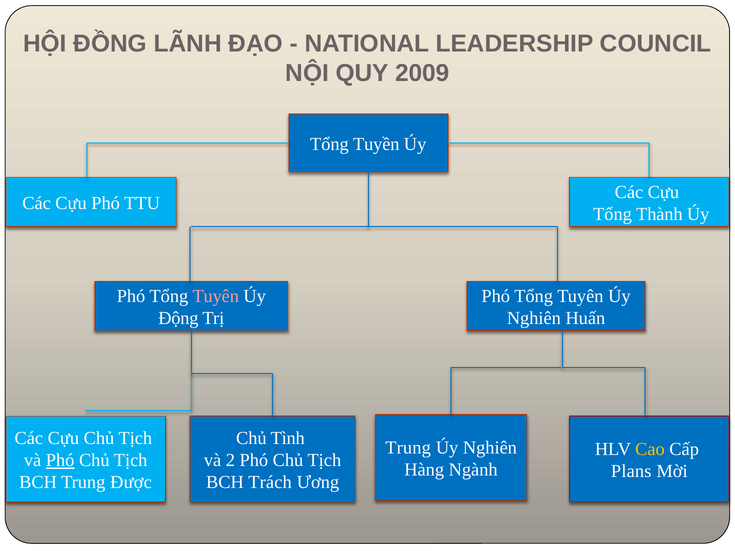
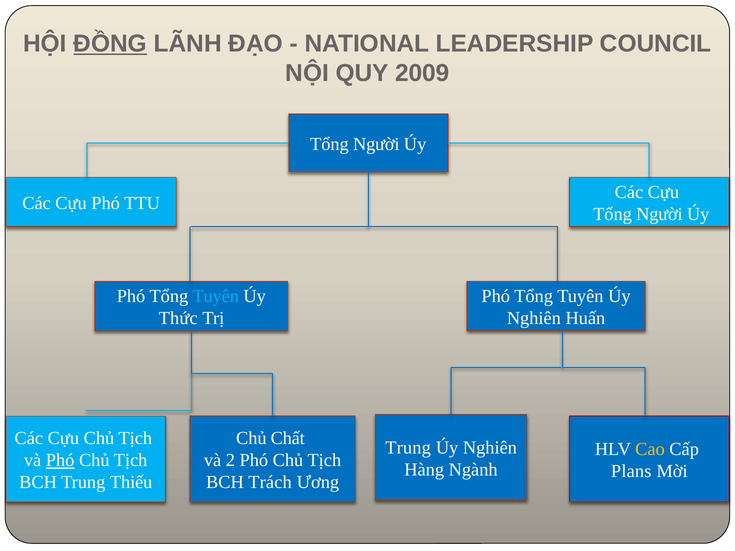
ĐỒNG underline: none -> present
Tuyền at (376, 144): Tuyền -> Người
Thành at (659, 214): Thành -> Người
Tuyên at (216, 296) colour: pink -> light blue
Động: Động -> Thức
Tình: Tình -> Chất
Được: Được -> Thiếu
